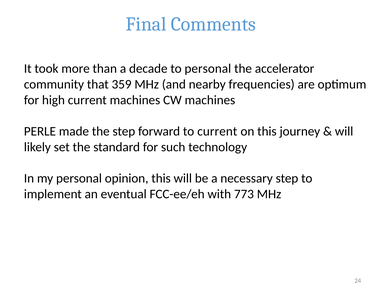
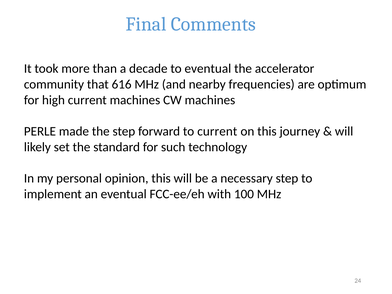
to personal: personal -> eventual
359: 359 -> 616
773: 773 -> 100
